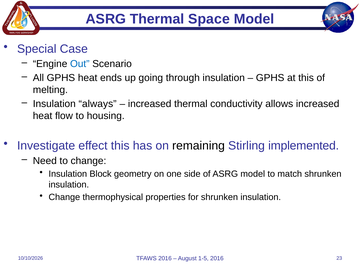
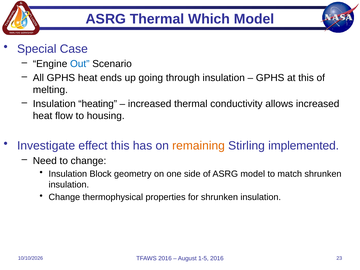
Space: Space -> Which
always: always -> heating
remaining colour: black -> orange
